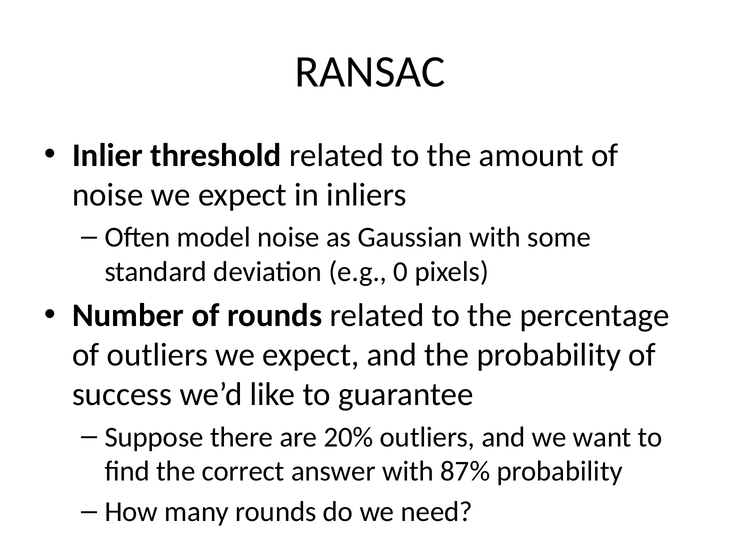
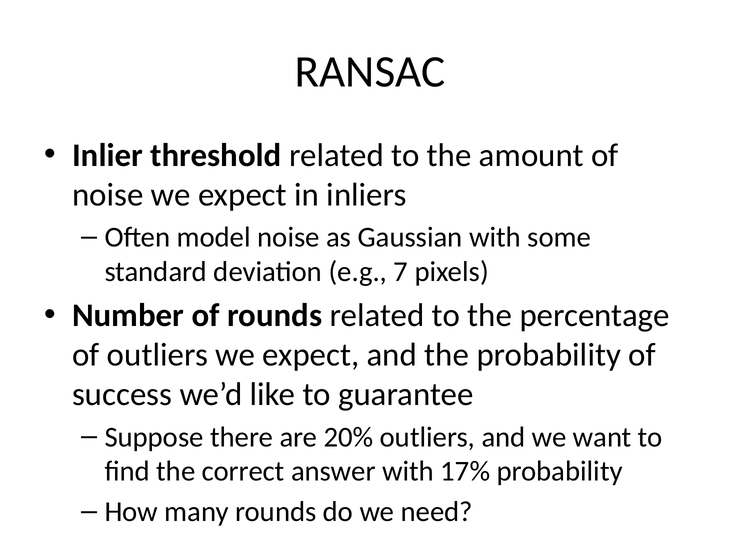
0: 0 -> 7
87%: 87% -> 17%
